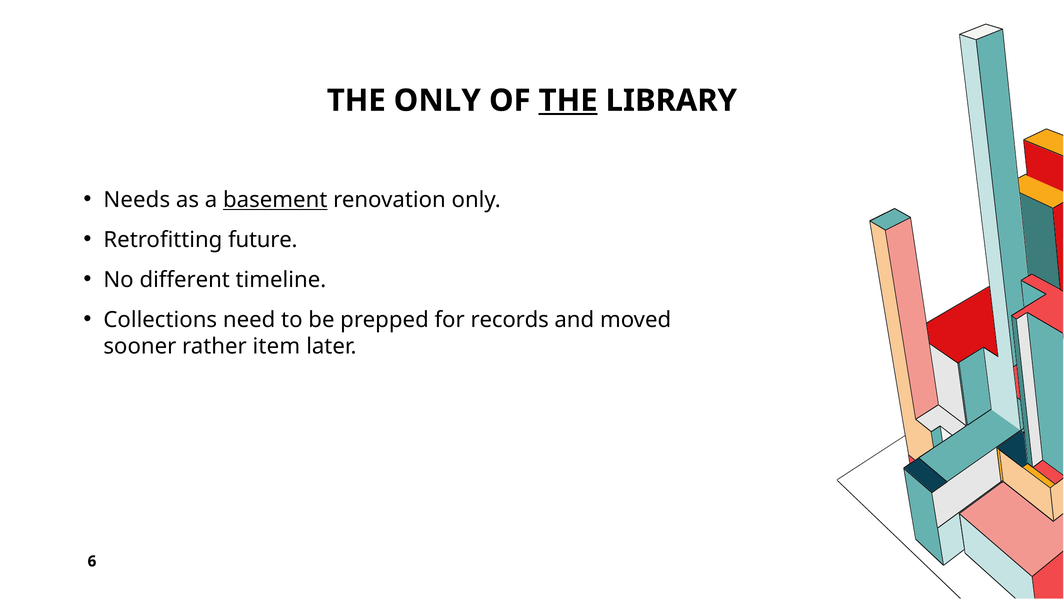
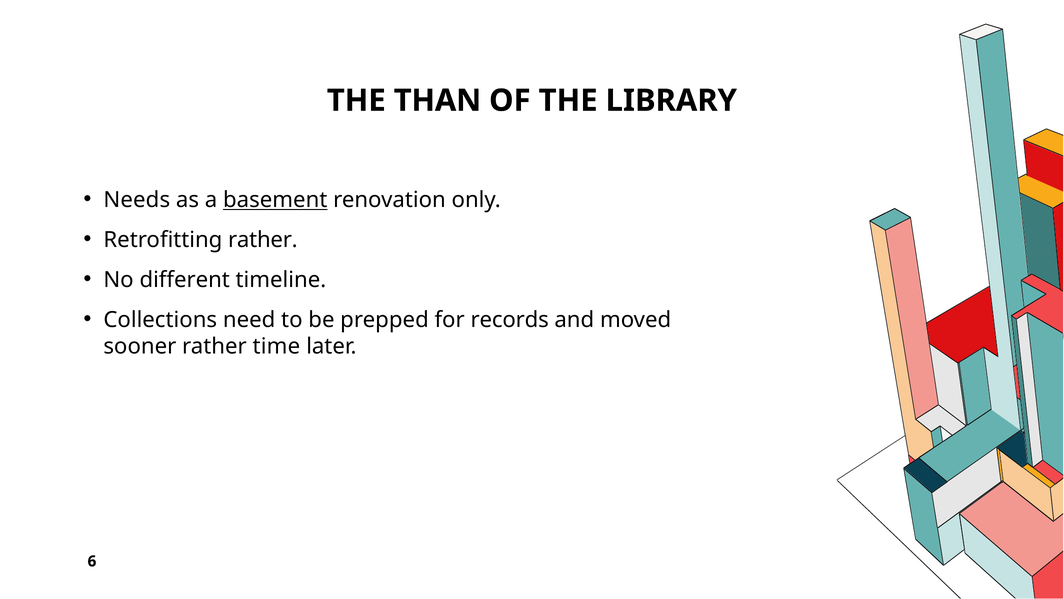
THE ONLY: ONLY -> THAN
THE at (568, 101) underline: present -> none
Retrofitting future: future -> rather
item: item -> time
